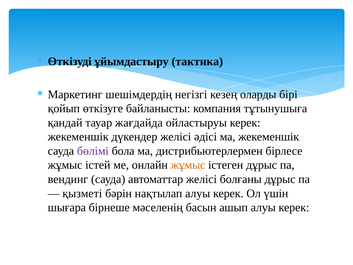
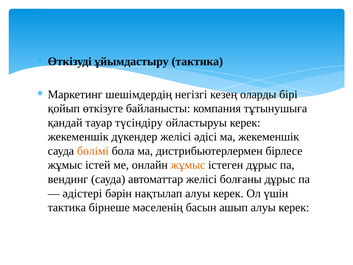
жағдайда: жағдайда -> түсіндіру
бөлімі colour: purple -> orange
қызметі: қызметі -> әдістері
шығара at (67, 207): шығара -> тактика
